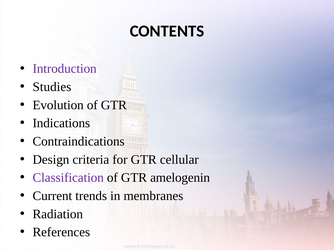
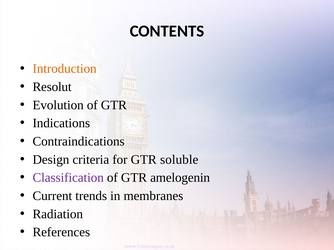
Introduction colour: purple -> orange
Studies: Studies -> Resolut
cellular: cellular -> soluble
